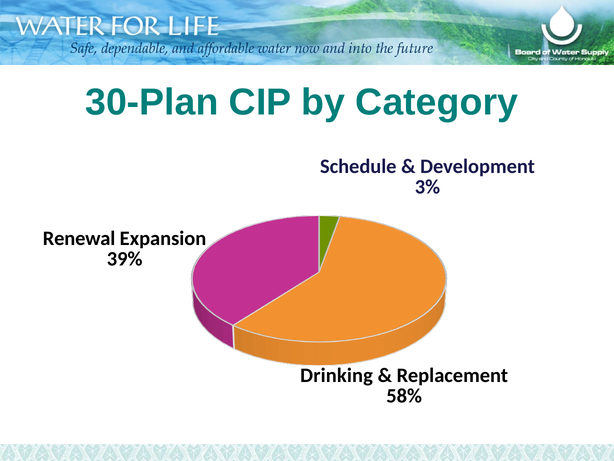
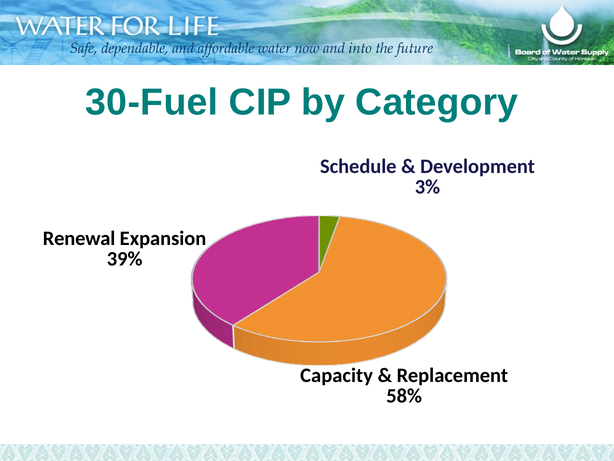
30-Plan: 30-Plan -> 30-Fuel
Drinking: Drinking -> Capacity
